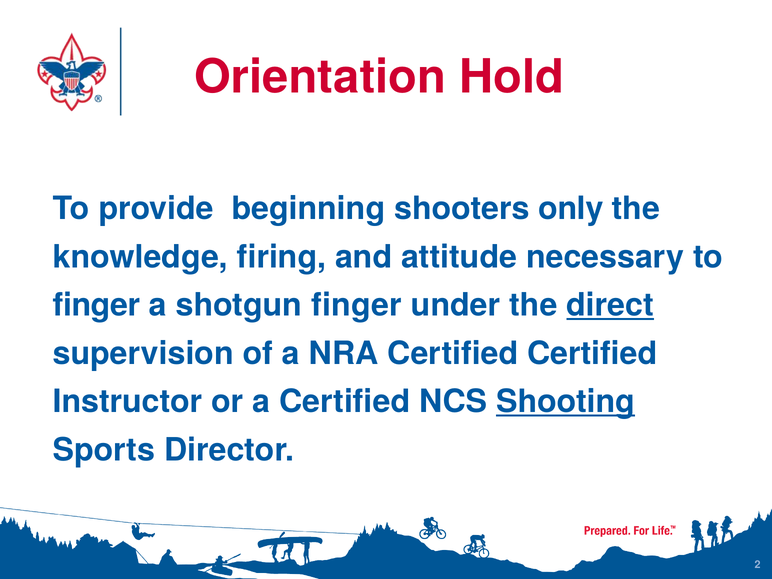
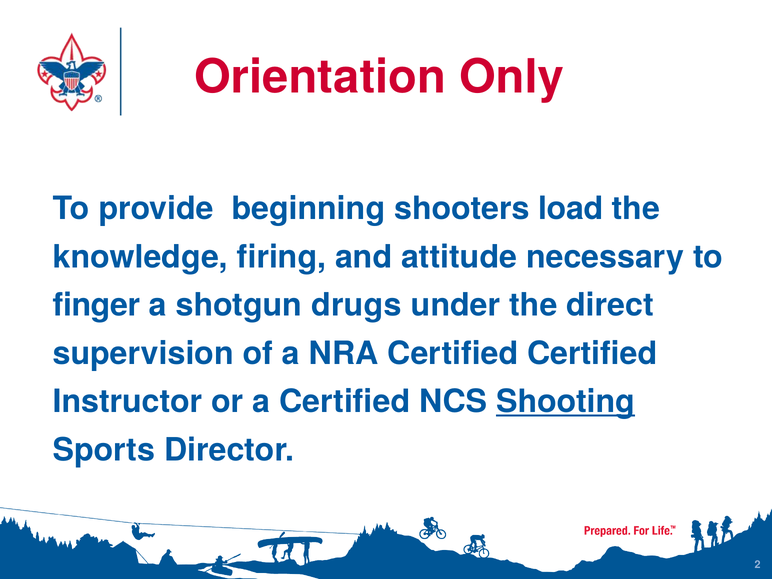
Hold: Hold -> Only
only: only -> load
shotgun finger: finger -> drugs
direct underline: present -> none
